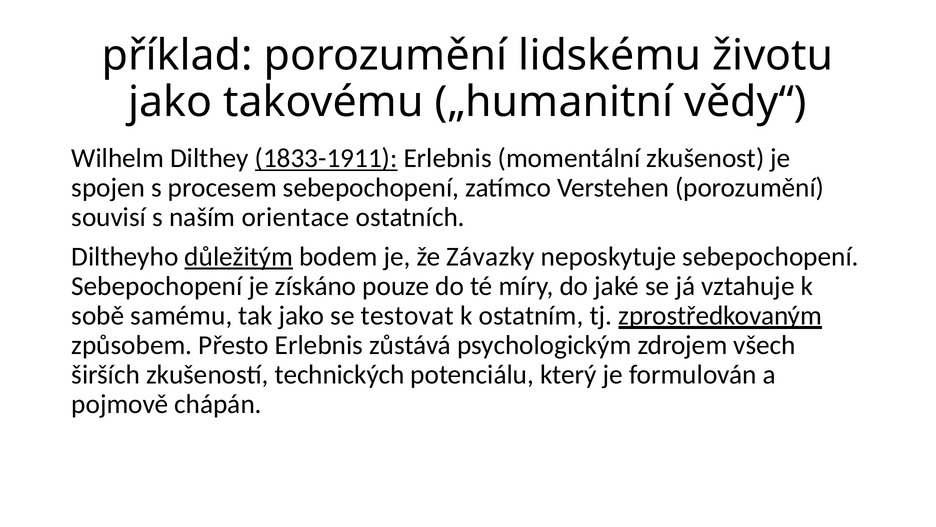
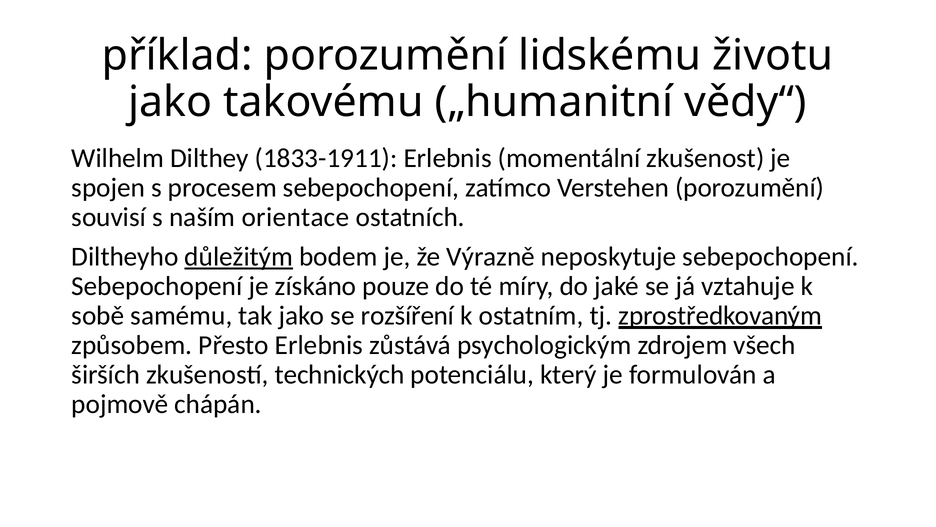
1833-1911 underline: present -> none
Závazky: Závazky -> Výrazně
testovat: testovat -> rozšíření
